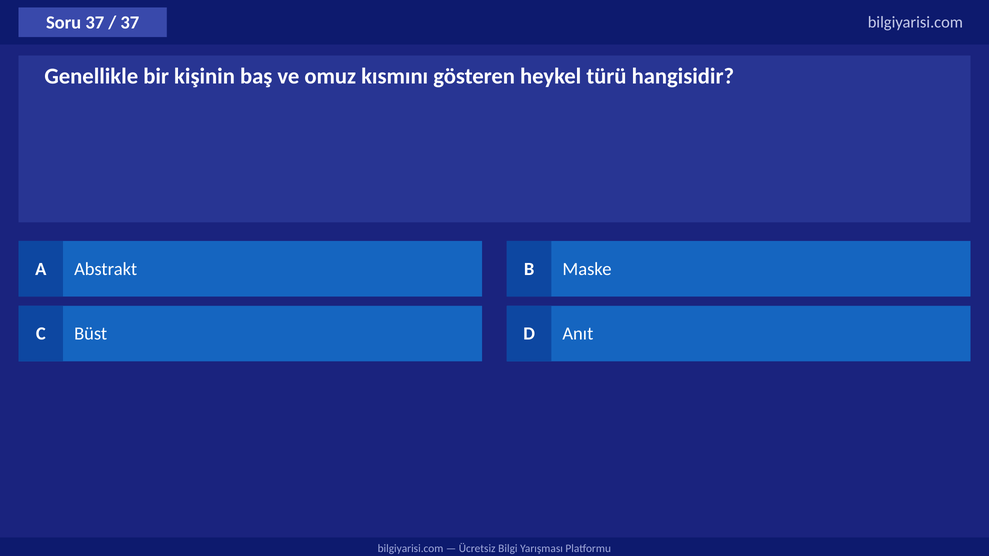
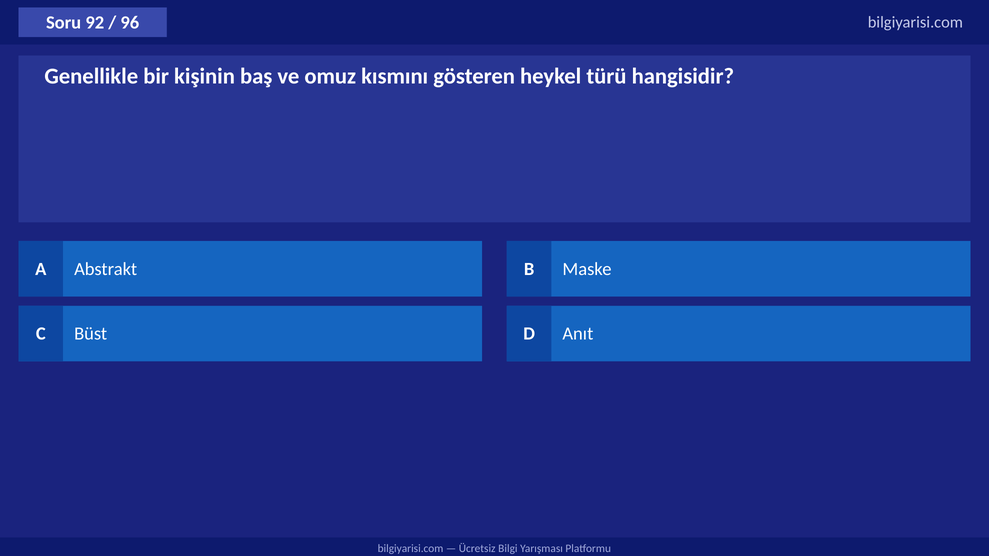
Soru 37: 37 -> 92
37 at (130, 23): 37 -> 96
